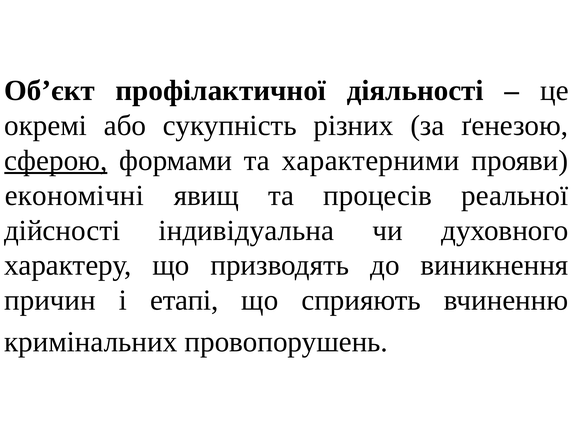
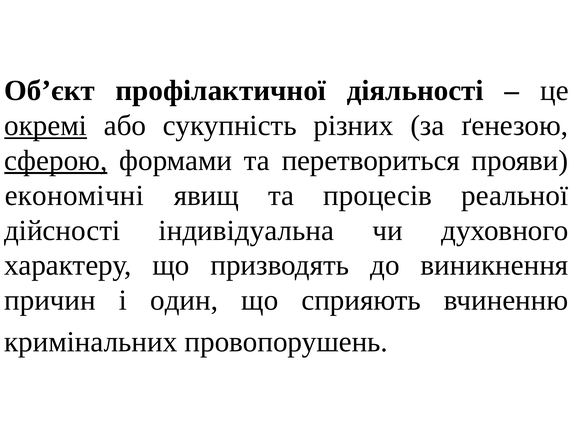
окремі underline: none -> present
характерними: характерними -> перетвориться
етапі: етапі -> один
